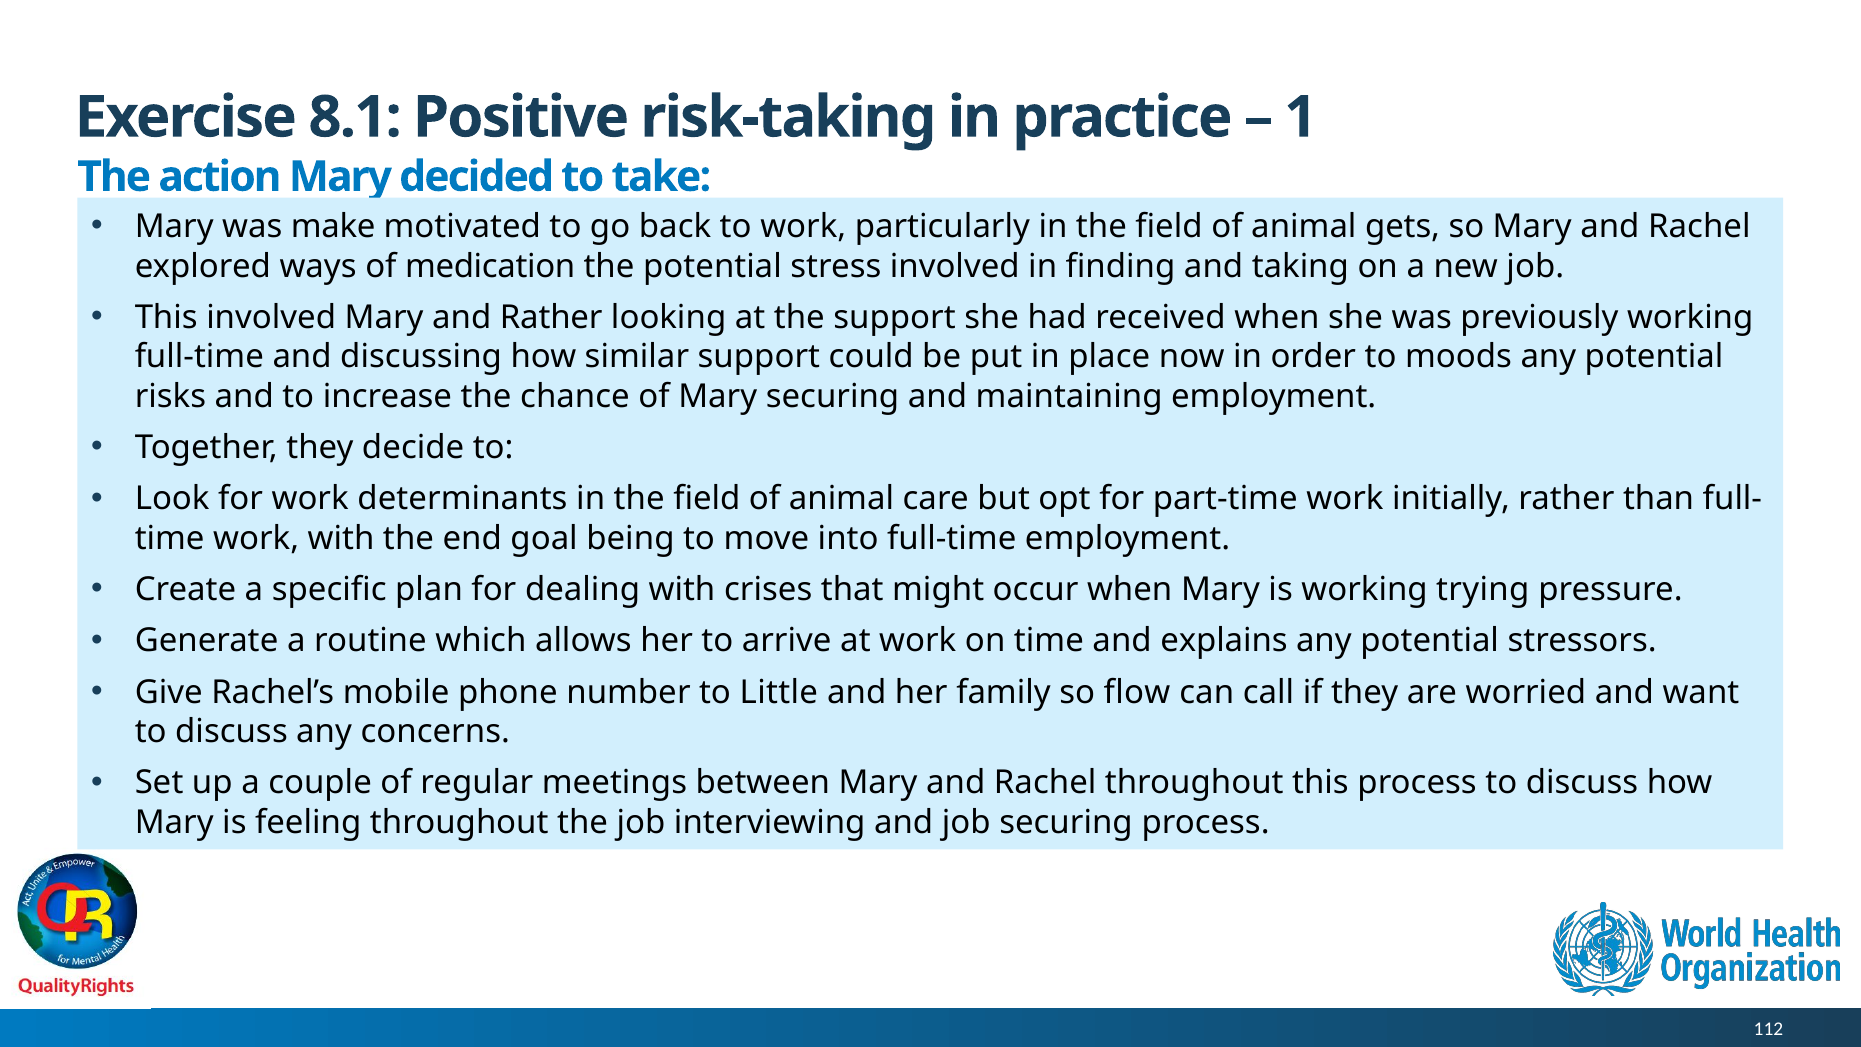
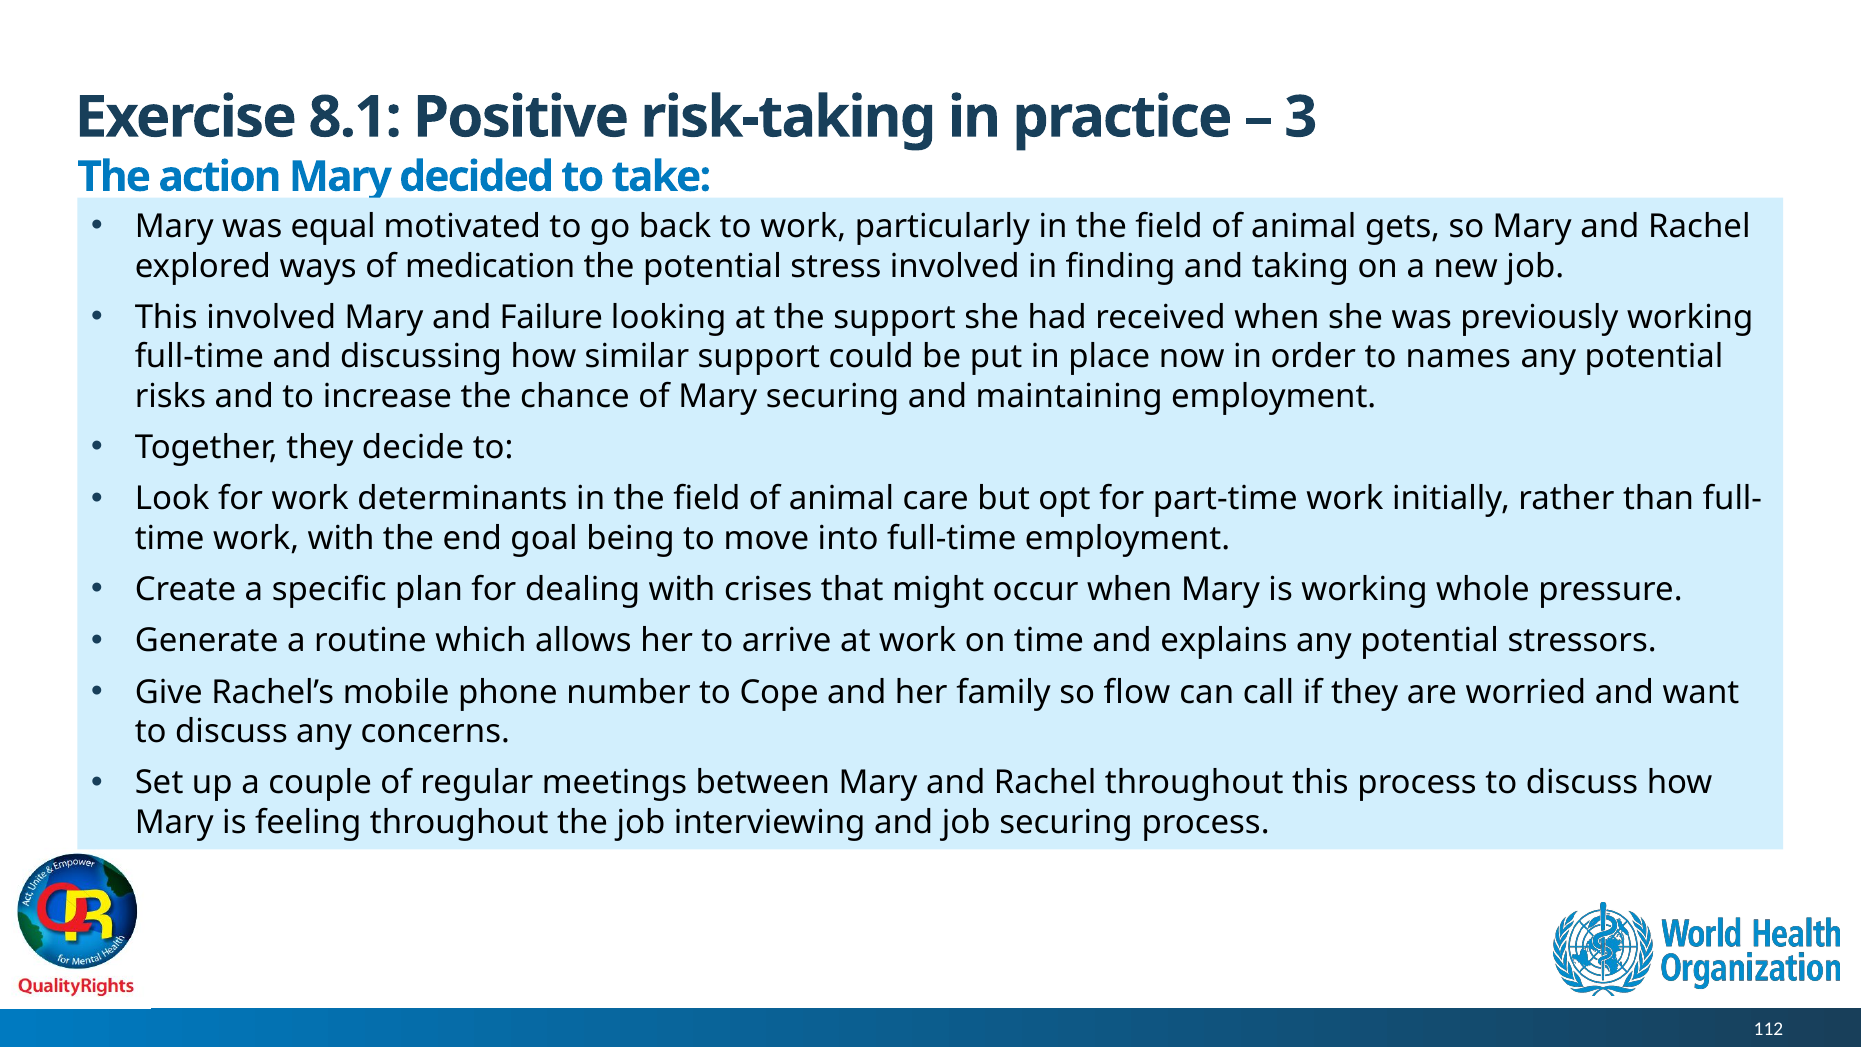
1: 1 -> 3
make: make -> equal
and Rather: Rather -> Failure
moods: moods -> names
trying: trying -> whole
Little: Little -> Cope
